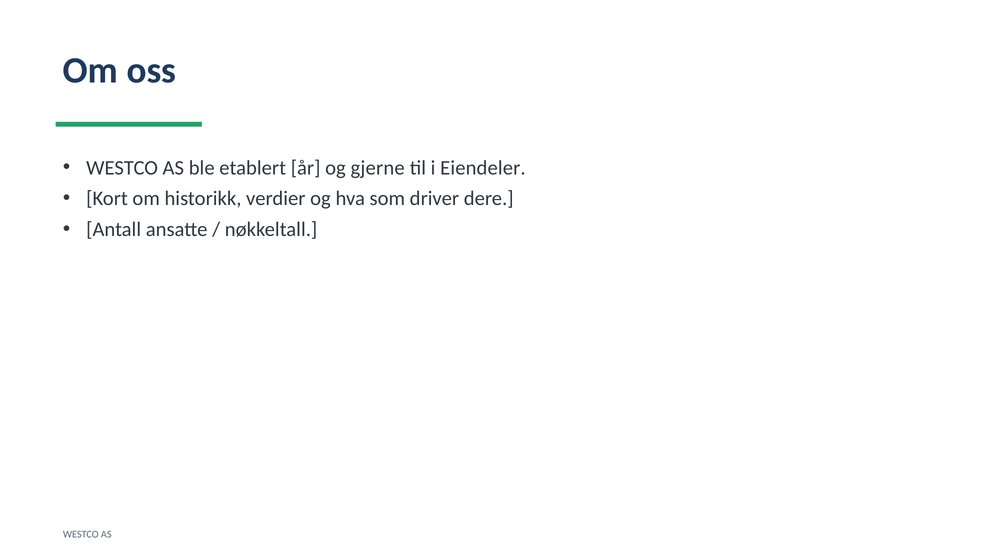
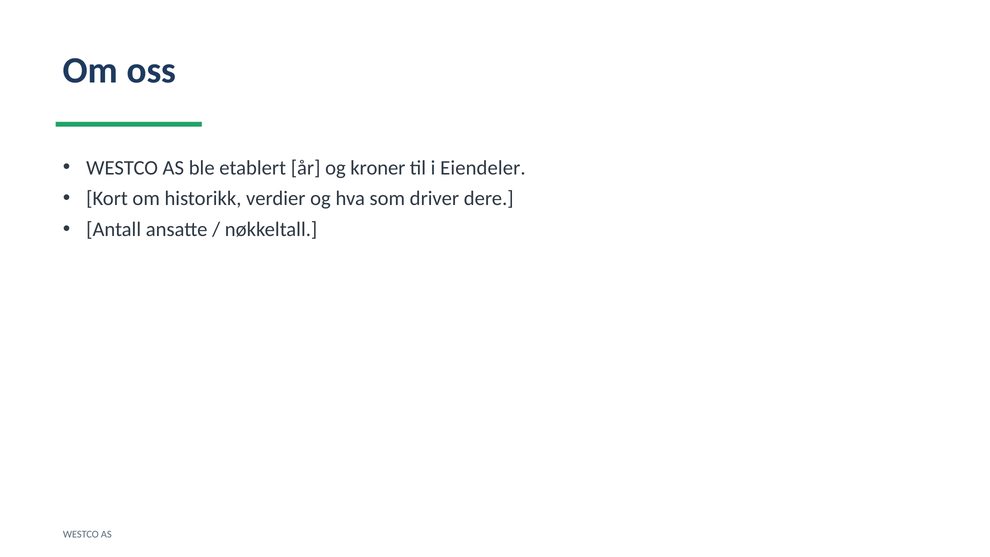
gjerne: gjerne -> kroner
